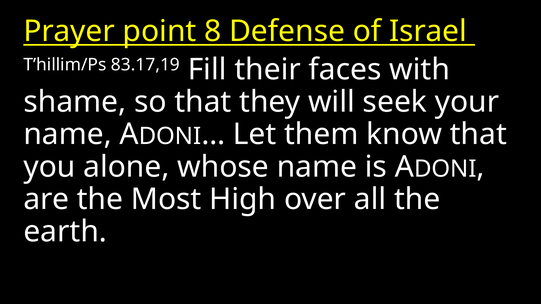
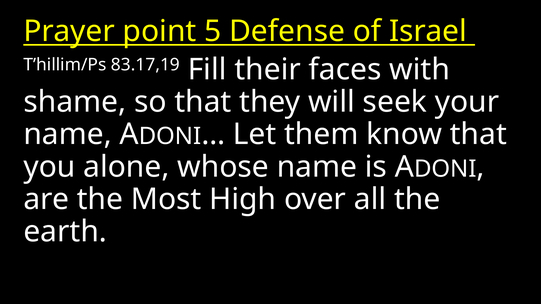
8: 8 -> 5
